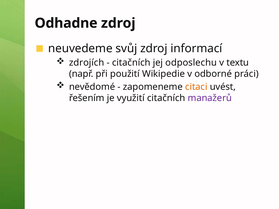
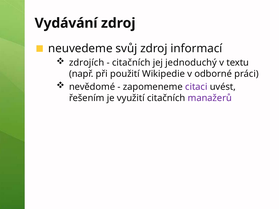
Odhadne: Odhadne -> Vydávání
odposlechu: odposlechu -> jednoduchý
citaci colour: orange -> purple
